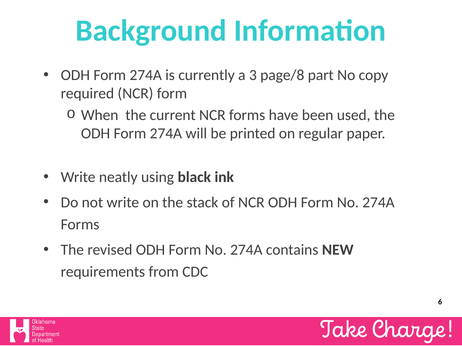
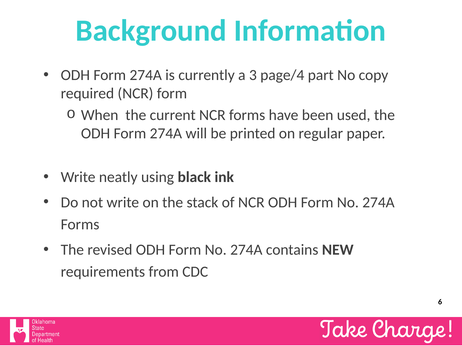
page/8: page/8 -> page/4
